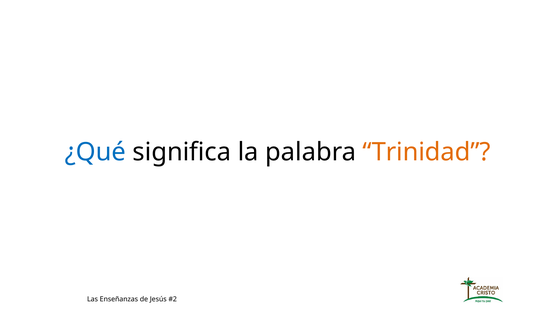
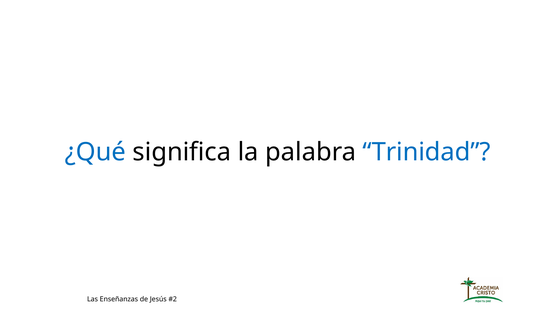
Trinidad colour: orange -> blue
